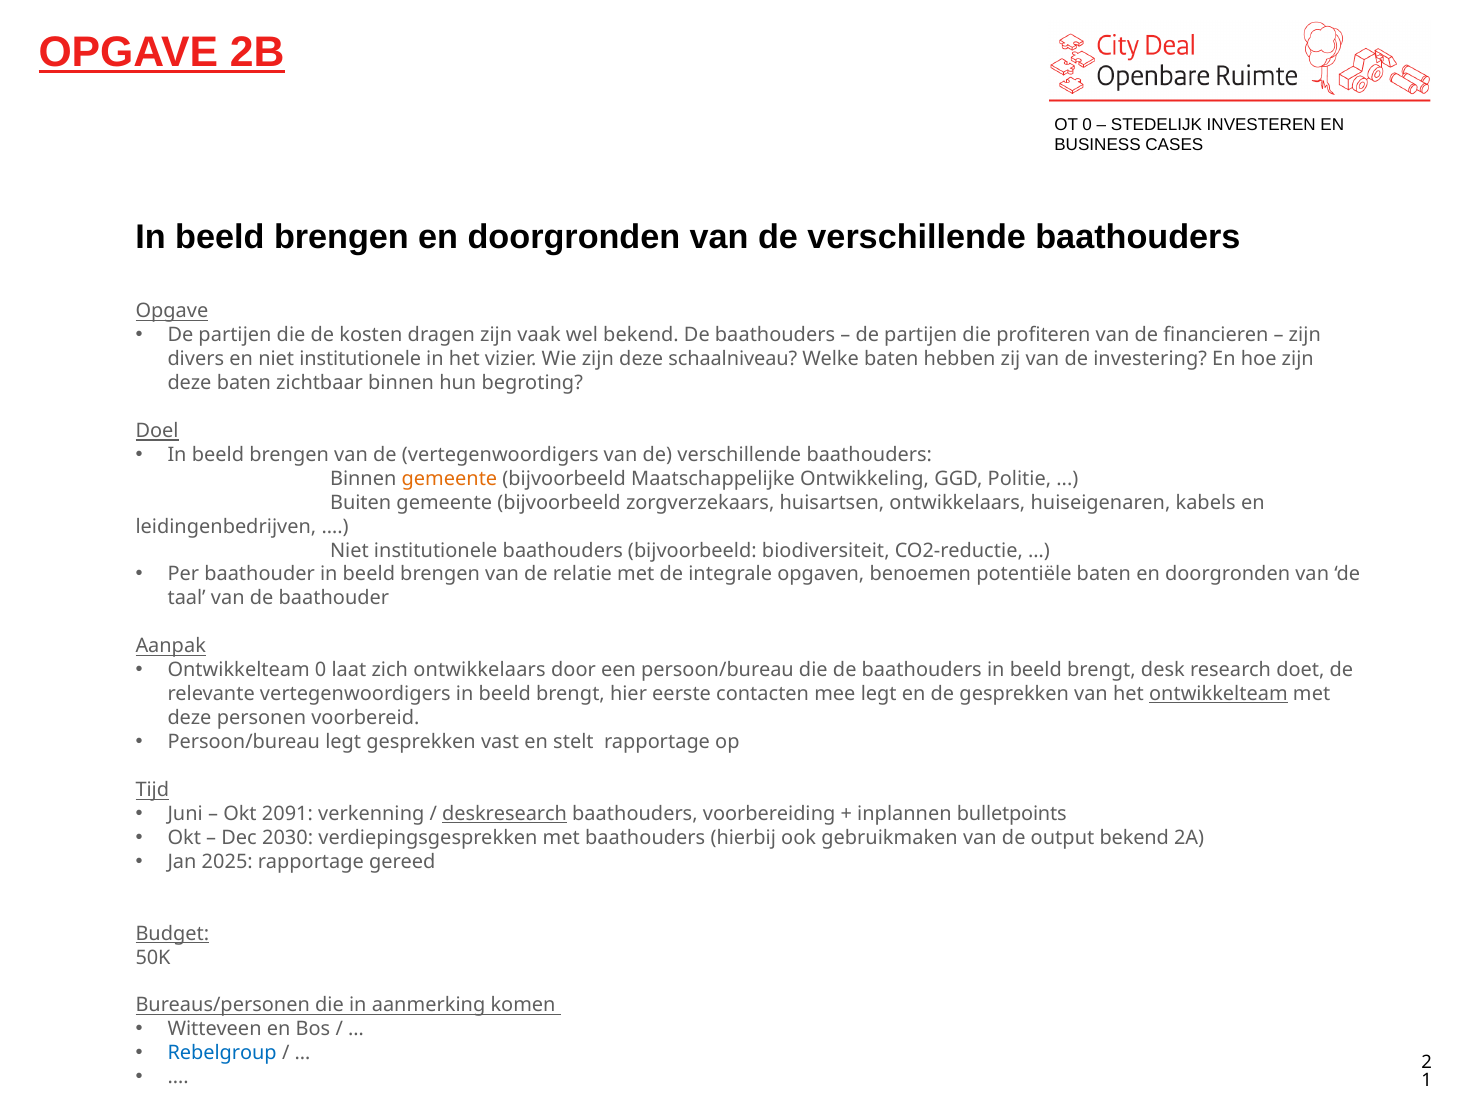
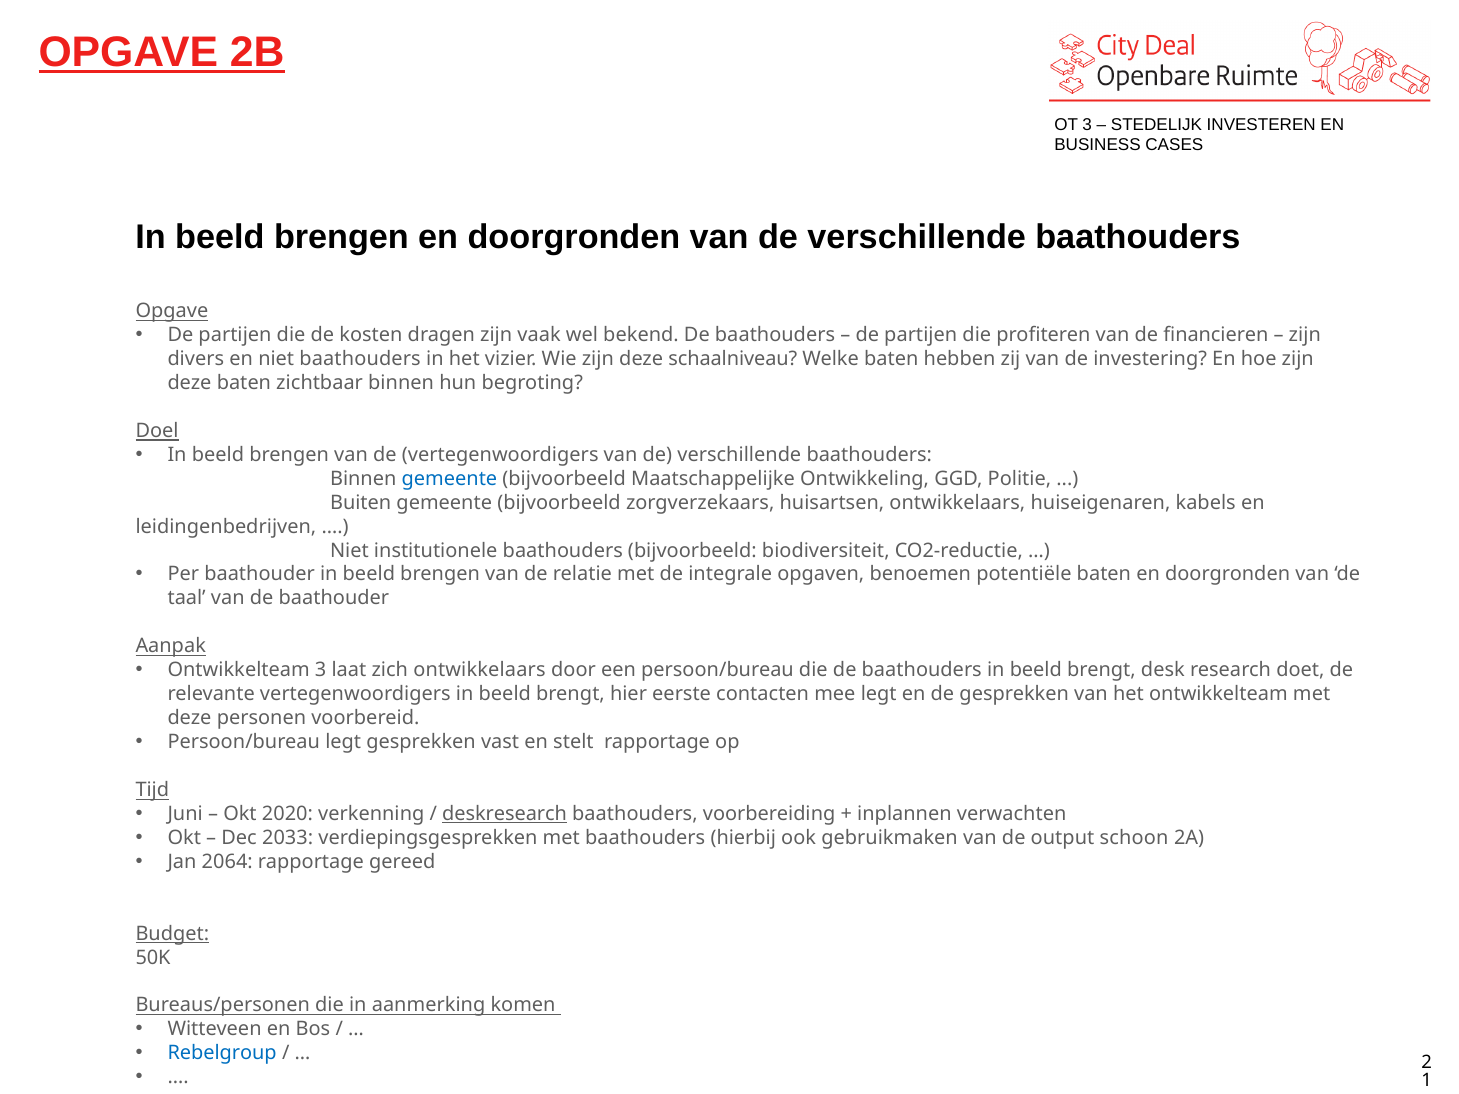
OT 0: 0 -> 3
en niet institutionele: institutionele -> baathouders
gemeente at (449, 479) colour: orange -> blue
Ontwikkelteam 0: 0 -> 3
ontwikkelteam at (1218, 694) underline: present -> none
2091: 2091 -> 2020
bulletpoints: bulletpoints -> verwachten
2030: 2030 -> 2033
output bekend: bekend -> schoon
2025: 2025 -> 2064
